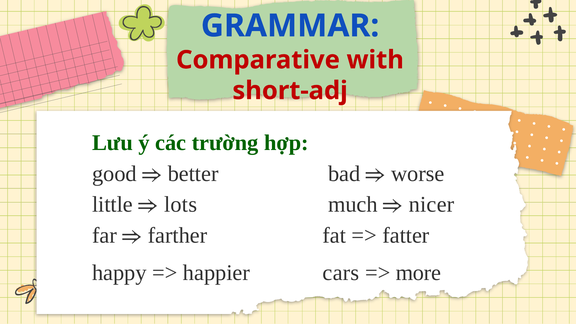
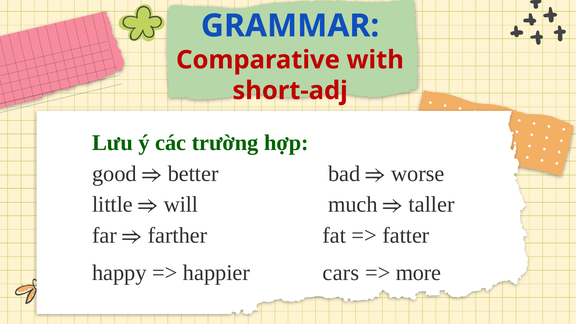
lots: lots -> will
nicer: nicer -> taller
